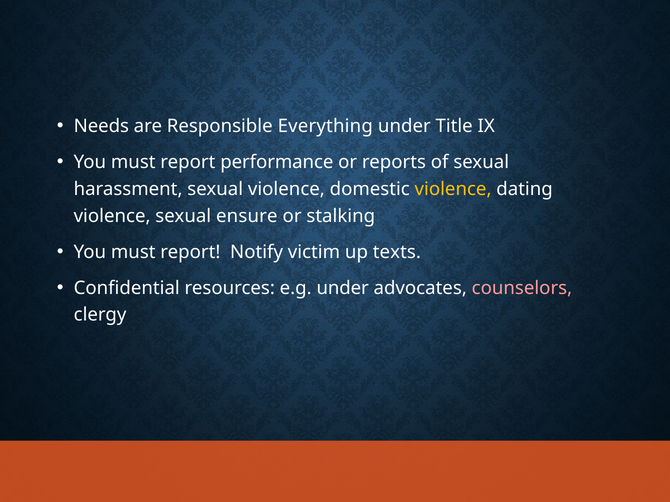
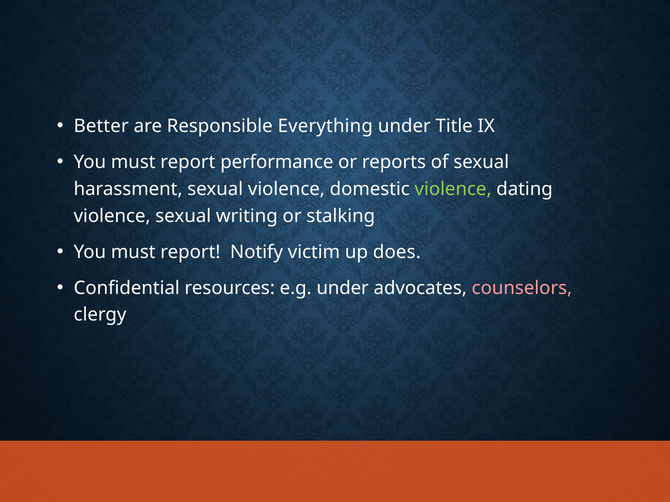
Needs: Needs -> Better
violence at (453, 189) colour: yellow -> light green
ensure: ensure -> writing
texts: texts -> does
